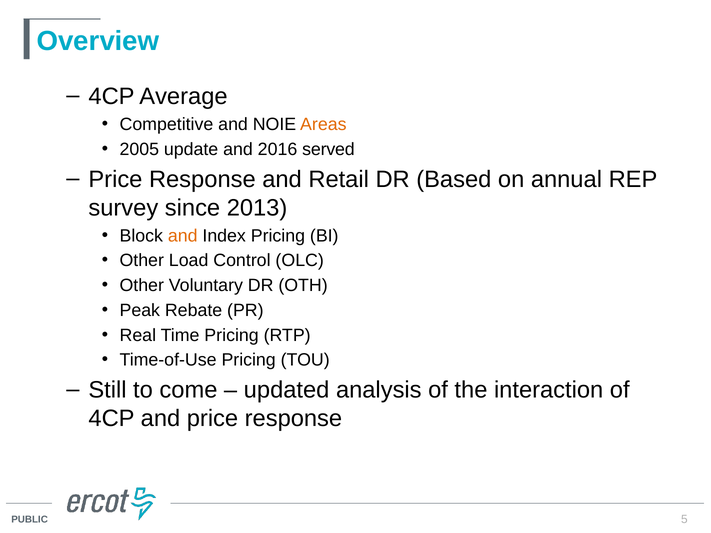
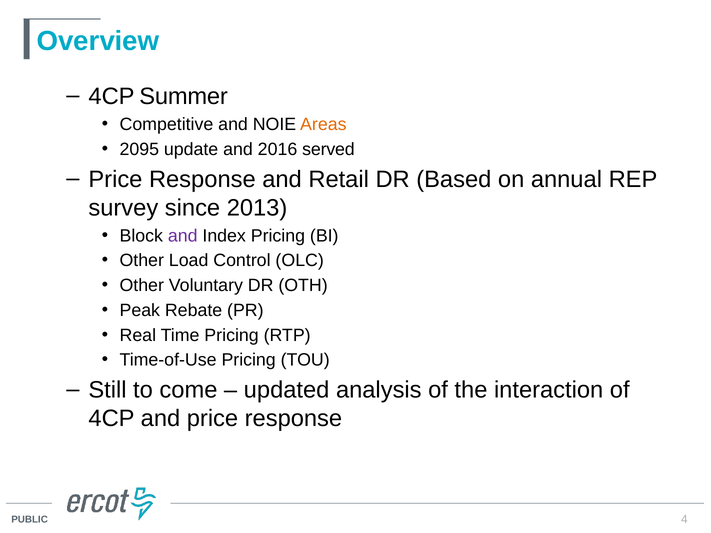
Average: Average -> Summer
2005: 2005 -> 2095
and at (183, 236) colour: orange -> purple
5: 5 -> 4
